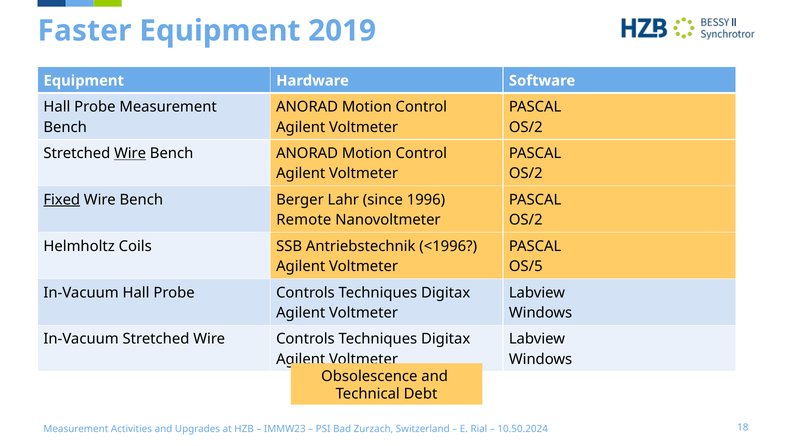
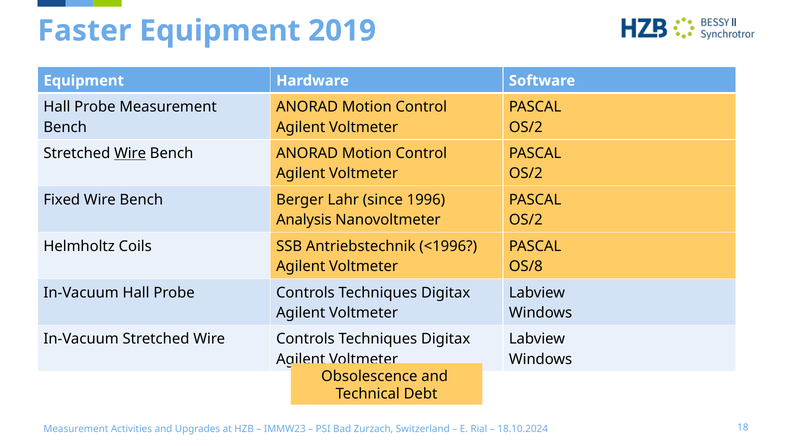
Fixed underline: present -> none
Remote: Remote -> Analysis
OS/5: OS/5 -> OS/8
10.50.2024: 10.50.2024 -> 18.10.2024
